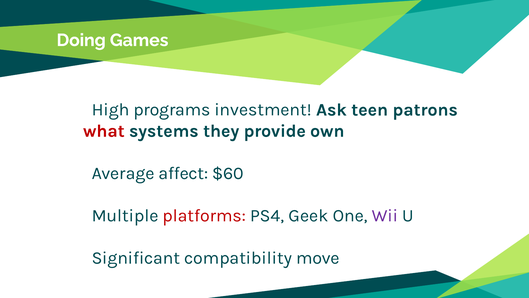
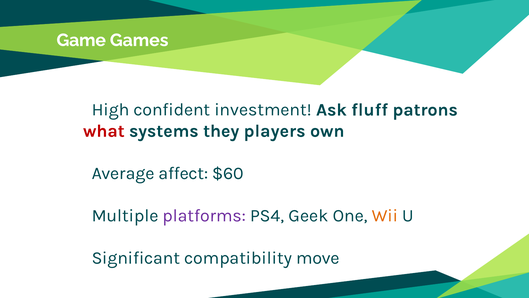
Doing: Doing -> Game
programs: programs -> confident
teen: teen -> fluff
provide: provide -> players
platforms colour: red -> purple
Wii colour: purple -> orange
